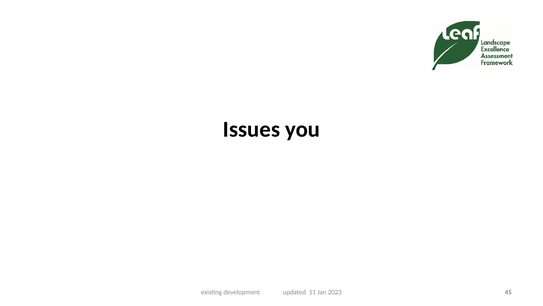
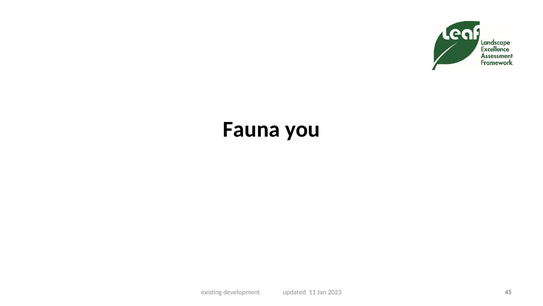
Issues: Issues -> Fauna
